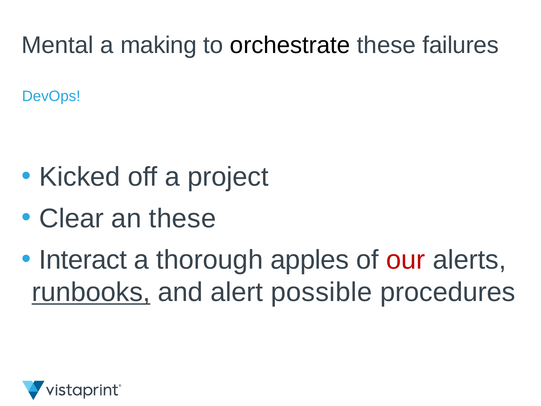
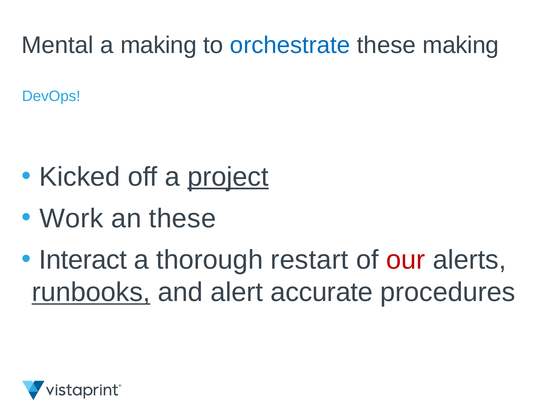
orchestrate colour: black -> blue
these failures: failures -> making
project underline: none -> present
Clear: Clear -> Work
apples: apples -> restart
possible: possible -> accurate
